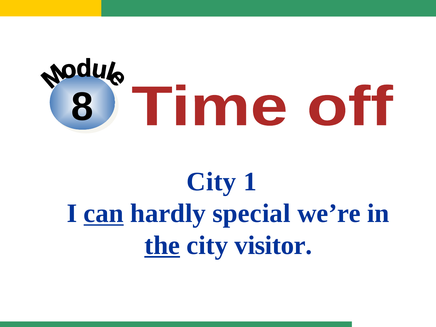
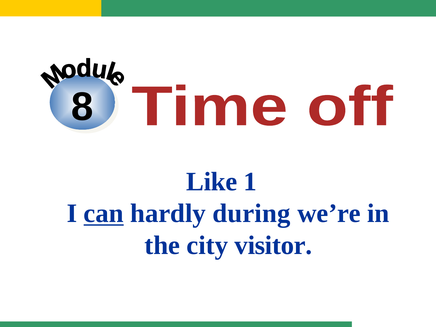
City at (211, 182): City -> Like
special: special -> during
the underline: present -> none
